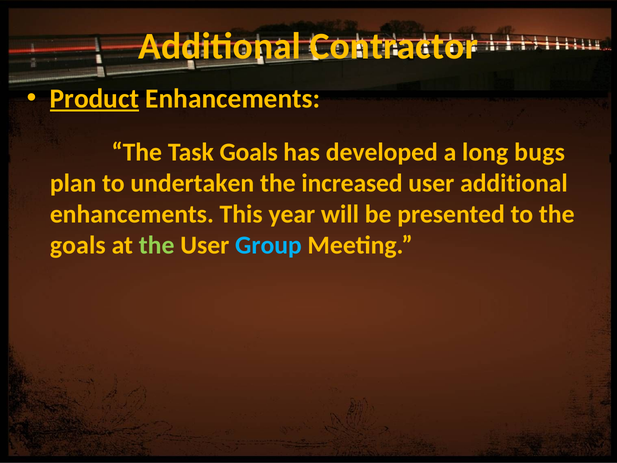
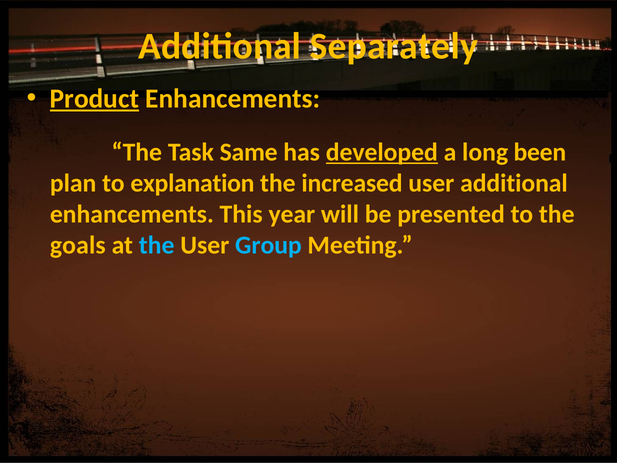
Contractor: Contractor -> Separately
Task Goals: Goals -> Same
developed underline: none -> present
bugs: bugs -> been
undertaken: undertaken -> explanation
the at (157, 245) colour: light green -> light blue
